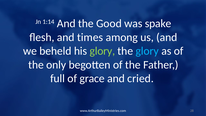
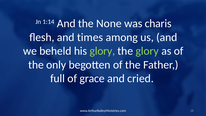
Good: Good -> None
spake: spake -> charis
glory at (147, 51) colour: light blue -> light green
